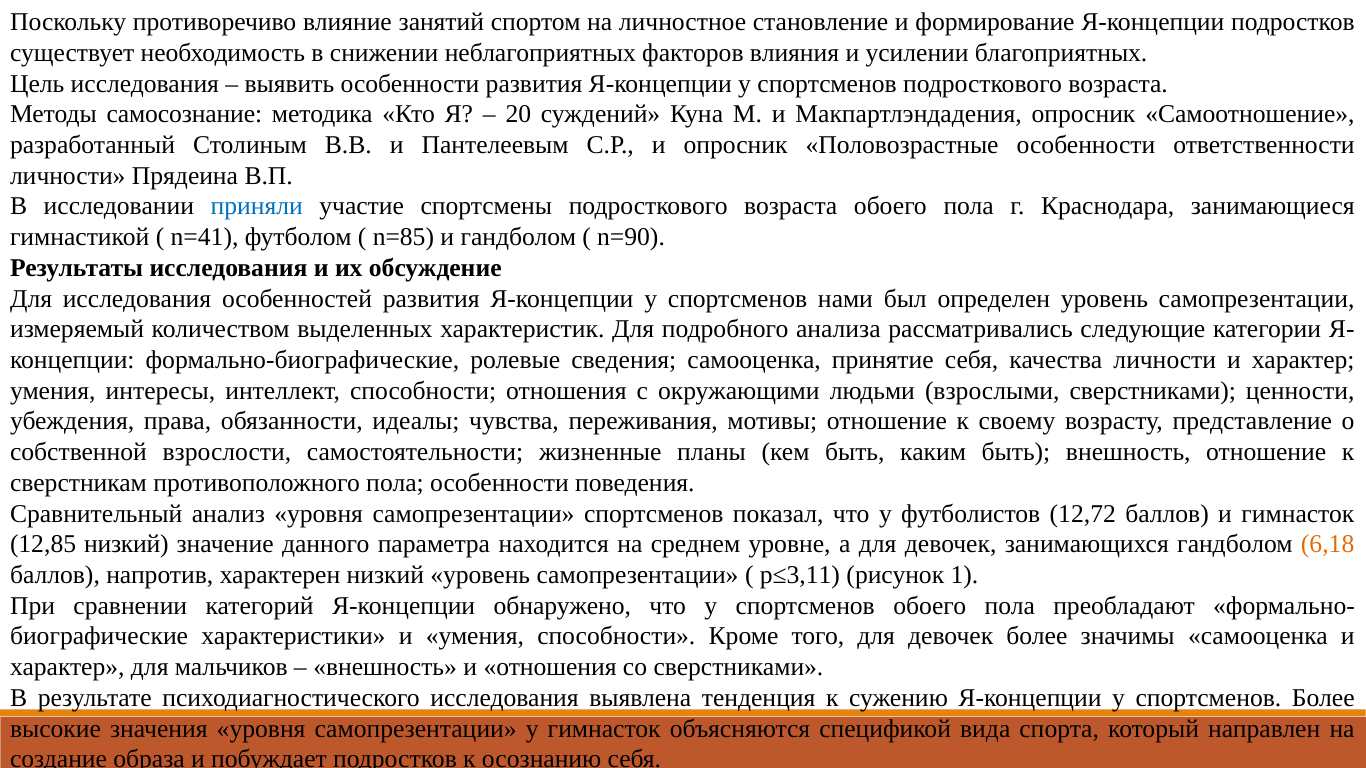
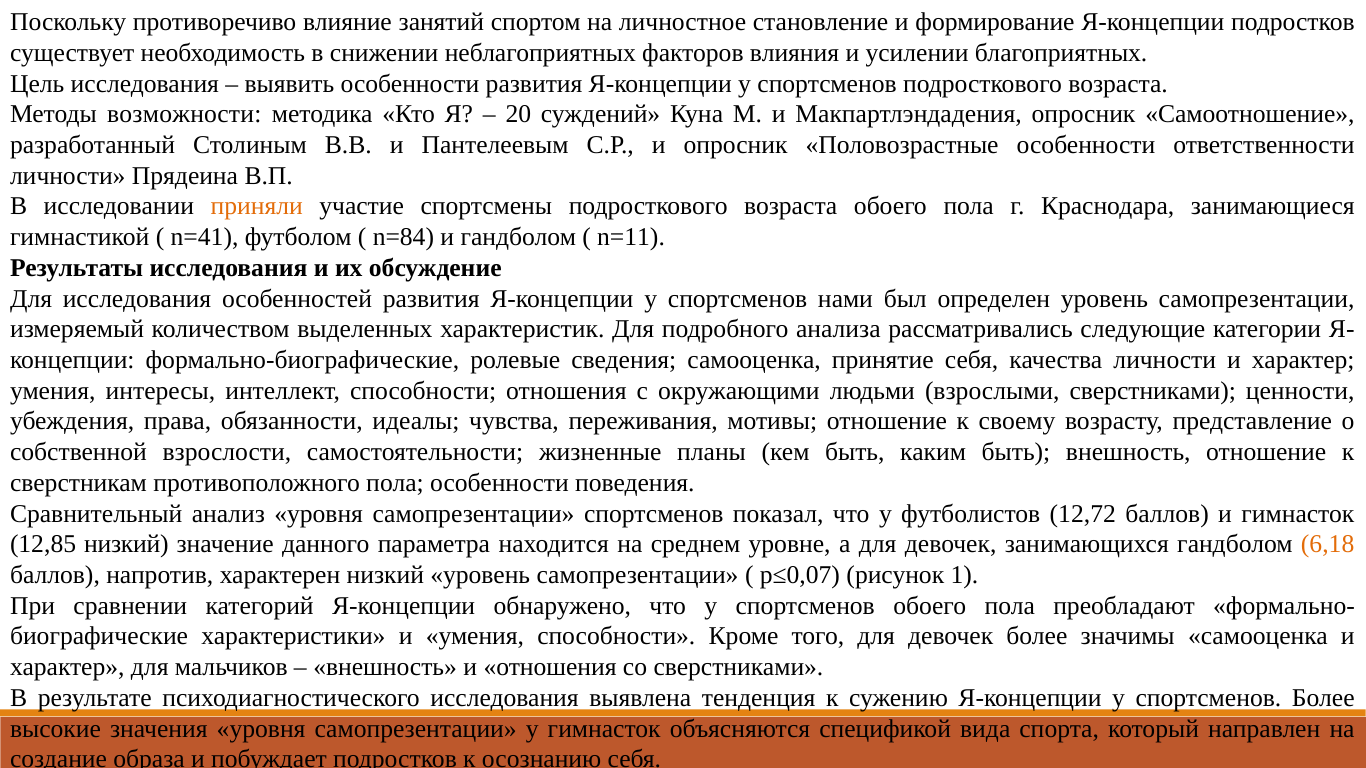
самосознание: самосознание -> возможности
приняли colour: blue -> orange
n=85: n=85 -> n=84
n=90: n=90 -> n=11
p≤3,11: p≤3,11 -> p≤0,07
